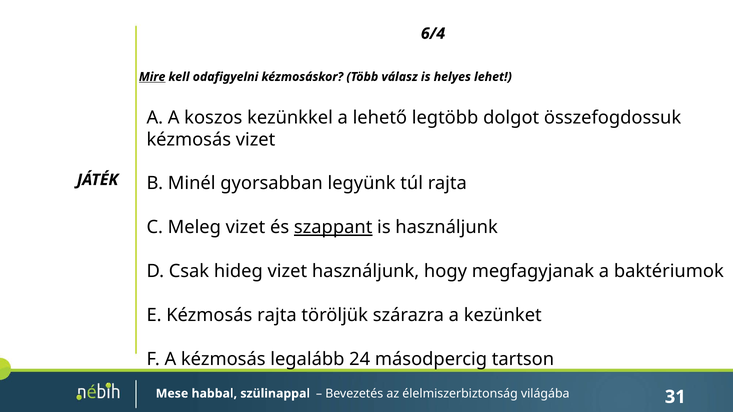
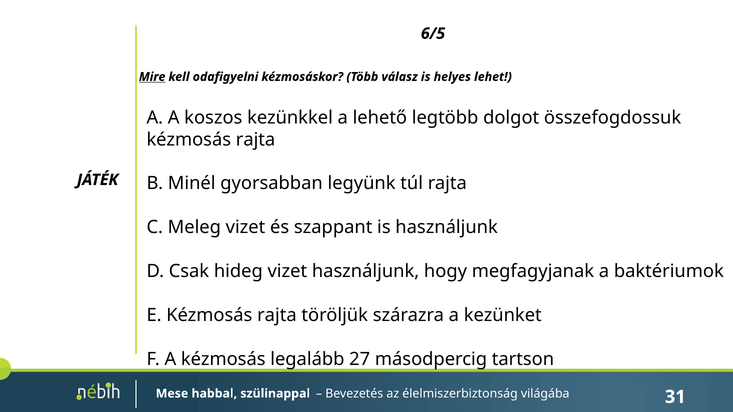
6/4: 6/4 -> 6/5
vizet at (256, 140): vizet -> rajta
szappant underline: present -> none
24: 24 -> 27
